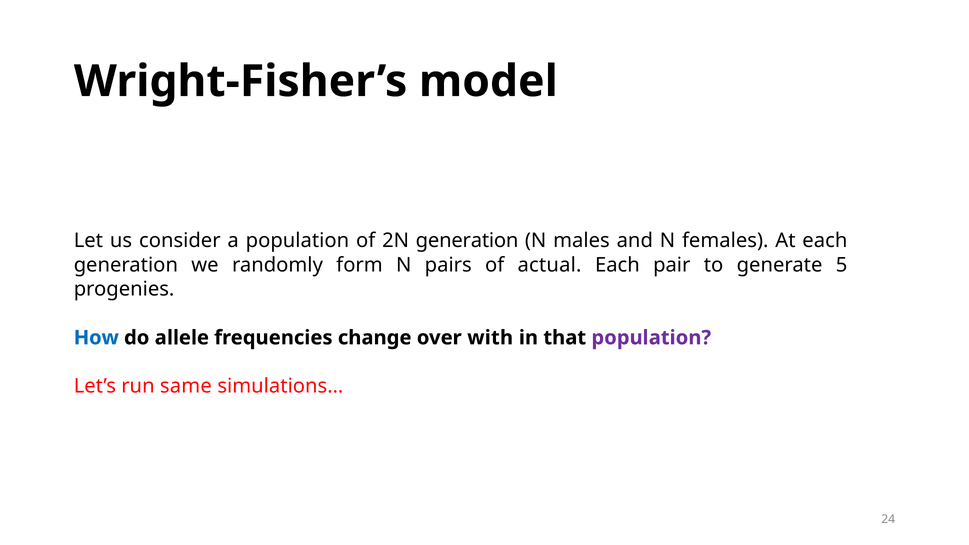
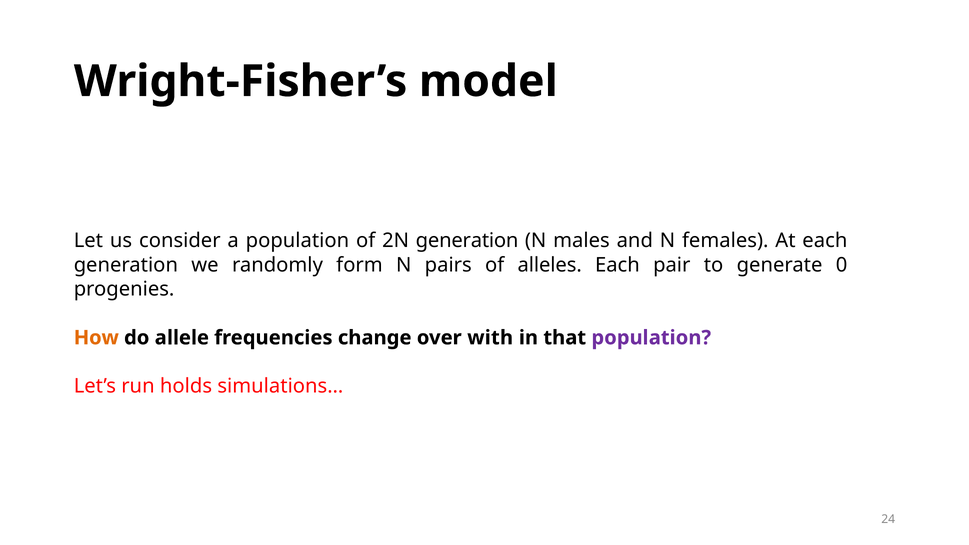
actual: actual -> alleles
5: 5 -> 0
How colour: blue -> orange
same: same -> holds
